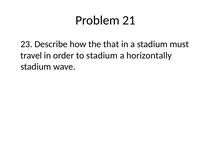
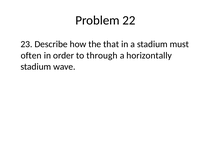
21: 21 -> 22
travel: travel -> often
to stadium: stadium -> through
